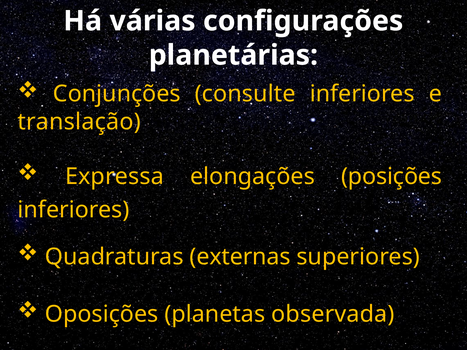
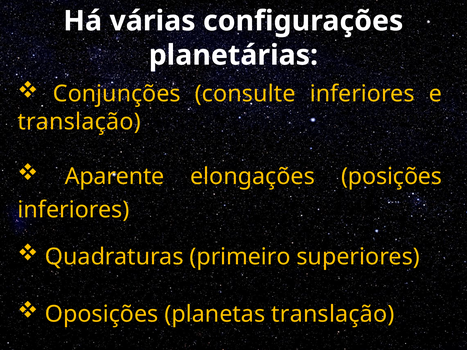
Expressa: Expressa -> Aparente
externas: externas -> primeiro
planetas observada: observada -> translação
